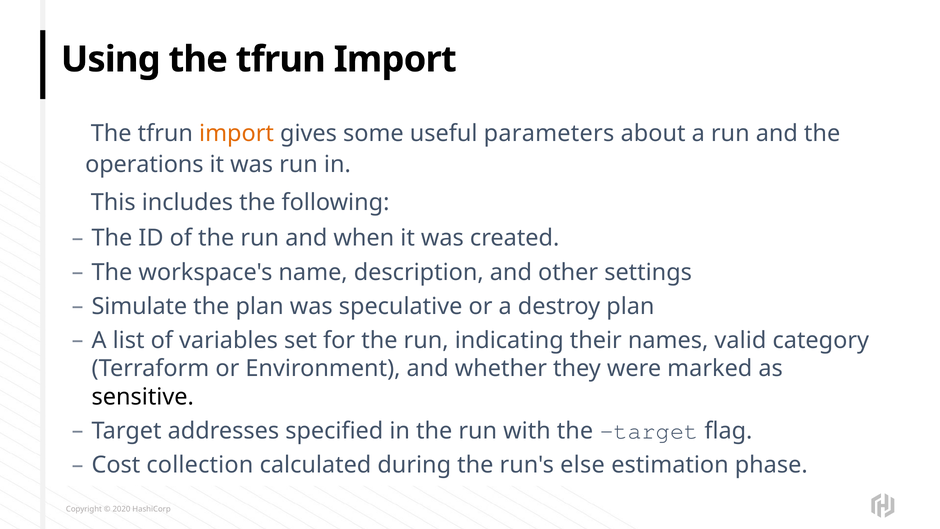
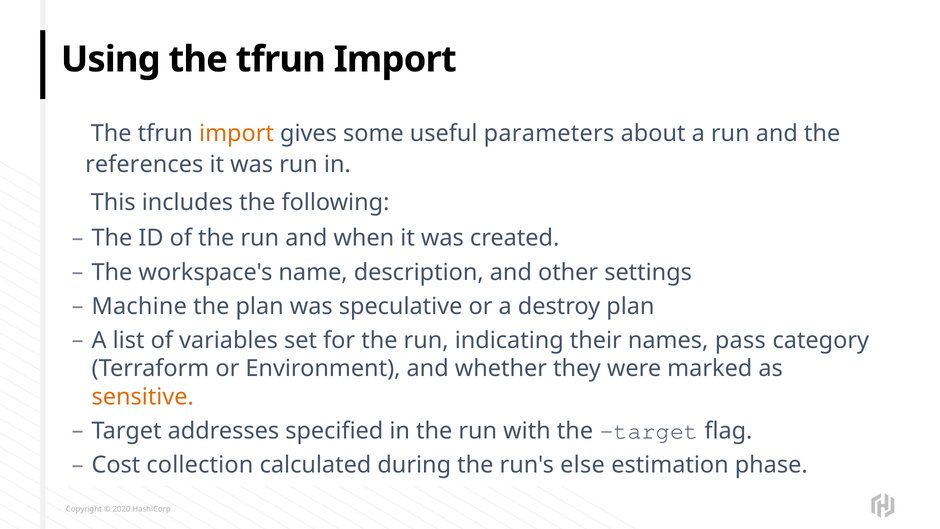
operations: operations -> references
Simulate: Simulate -> Machine
valid: valid -> pass
sensitive colour: black -> orange
